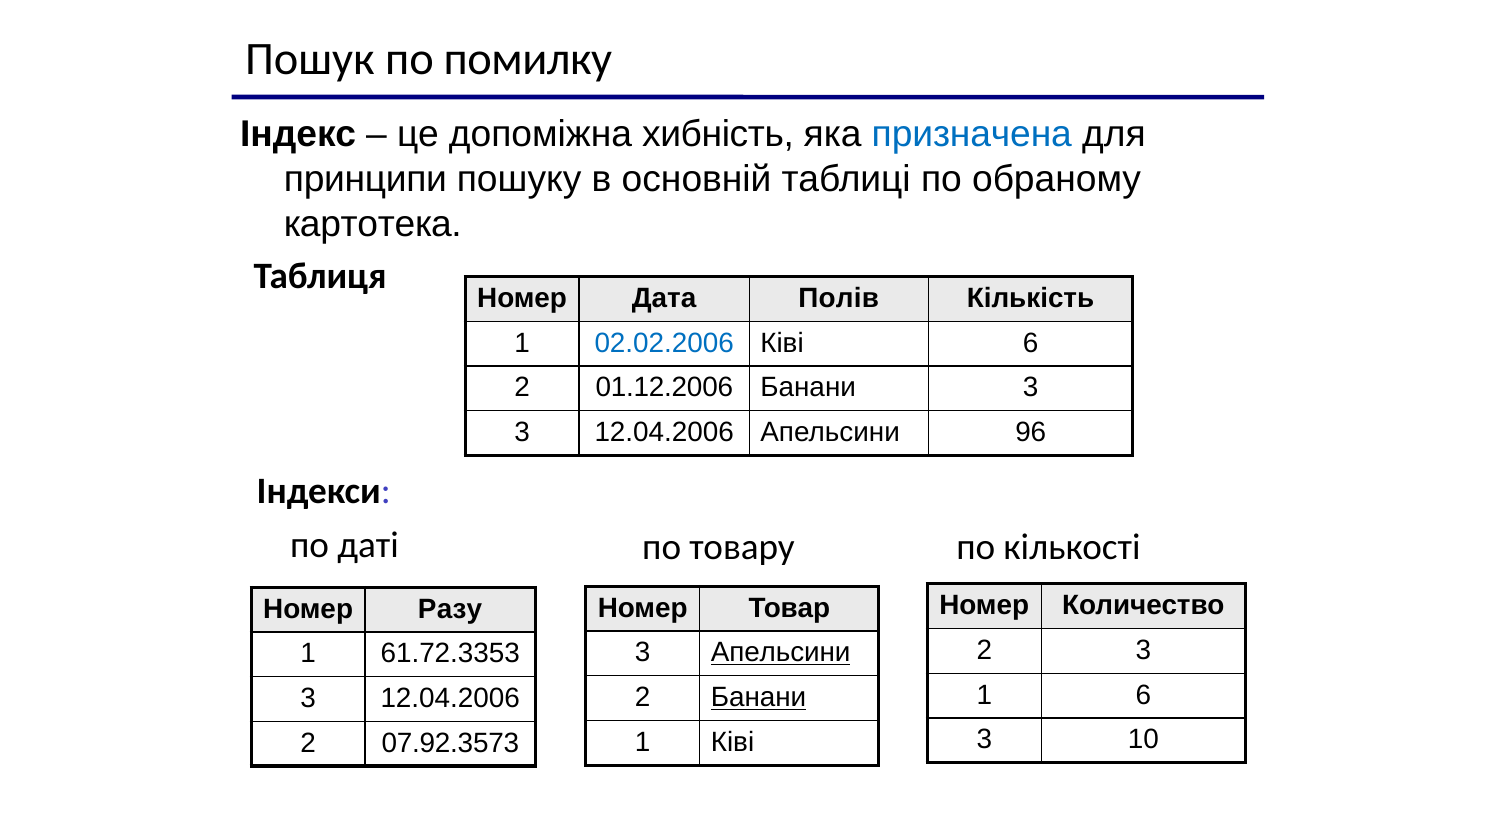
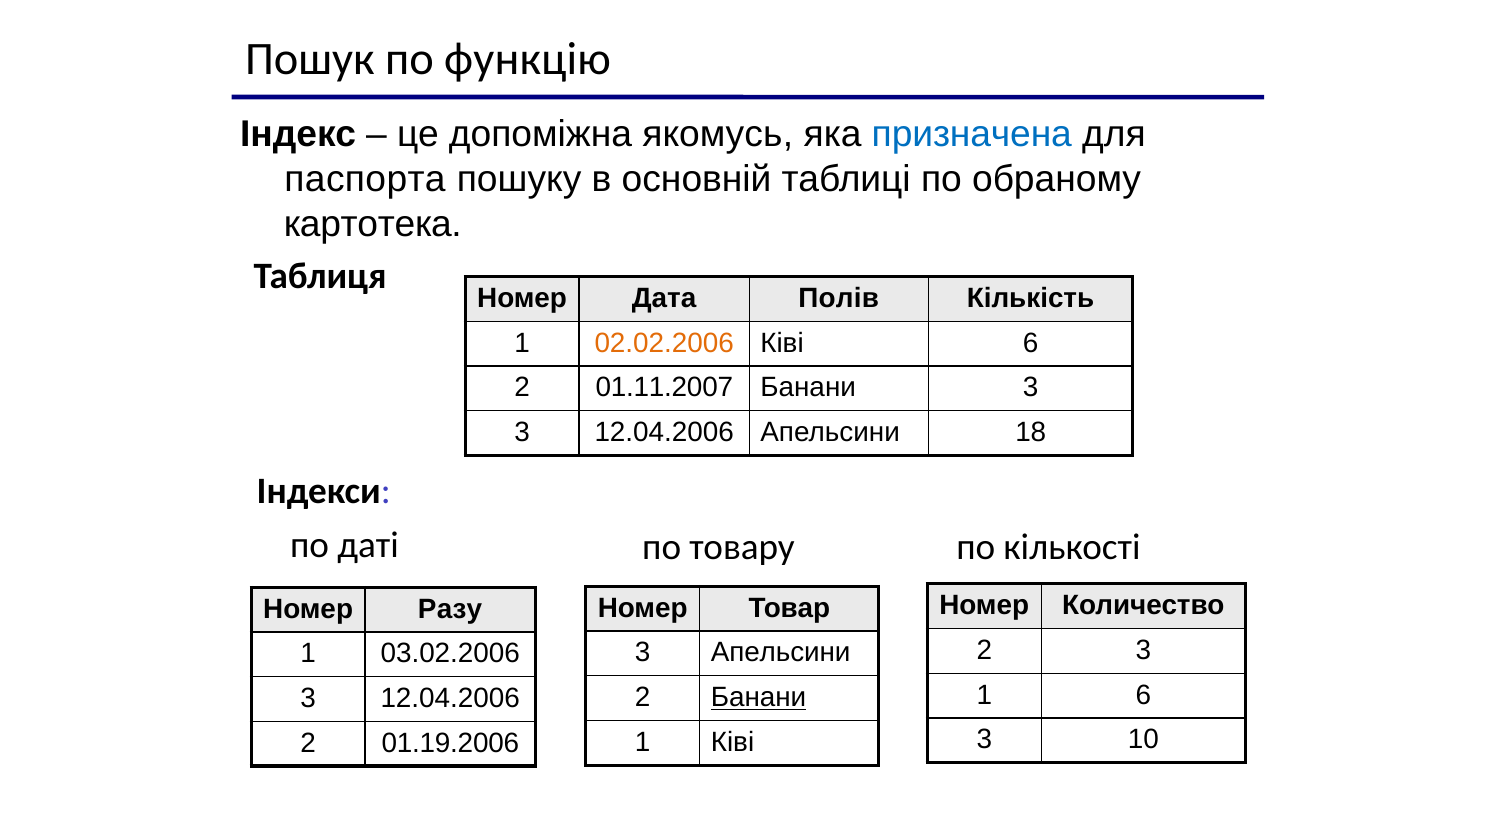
помилку: помилку -> функцію
хибність: хибність -> якомусь
принципи: принципи -> паспорта
02.02.2006 colour: blue -> orange
01.12.2006: 01.12.2006 -> 01.11.2007
96: 96 -> 18
Апельсини at (781, 652) underline: present -> none
61.72.3353: 61.72.3353 -> 03.02.2006
07.92.3573: 07.92.3573 -> 01.19.2006
